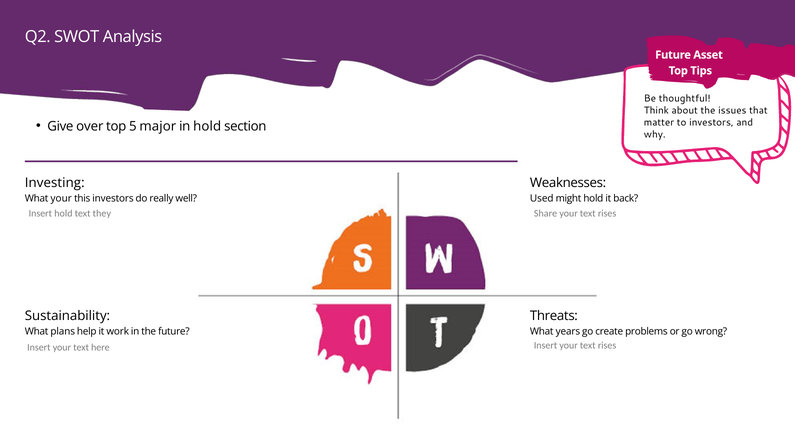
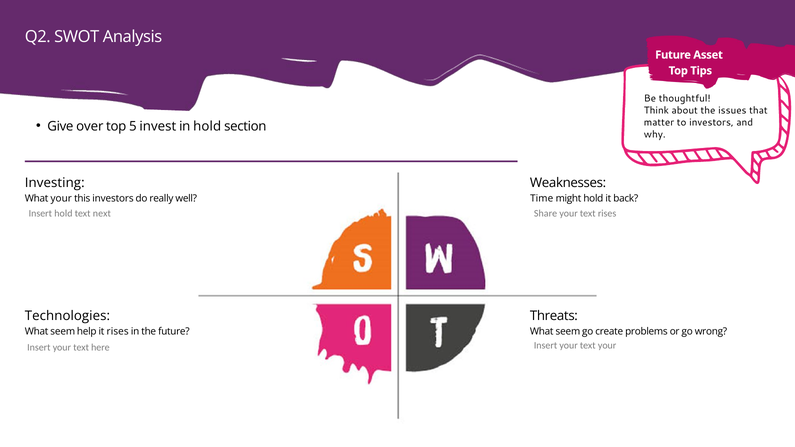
major: major -> invest
Used: Used -> Time
they: they -> next
Sustainability: Sustainability -> Technologies
plans at (63, 332): plans -> seem
it work: work -> rises
years at (568, 332): years -> seem
Insert your text rises: rises -> your
